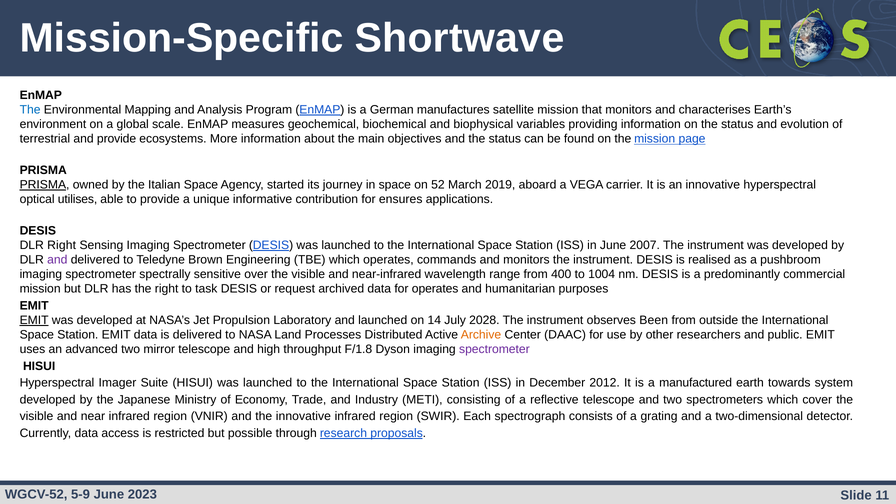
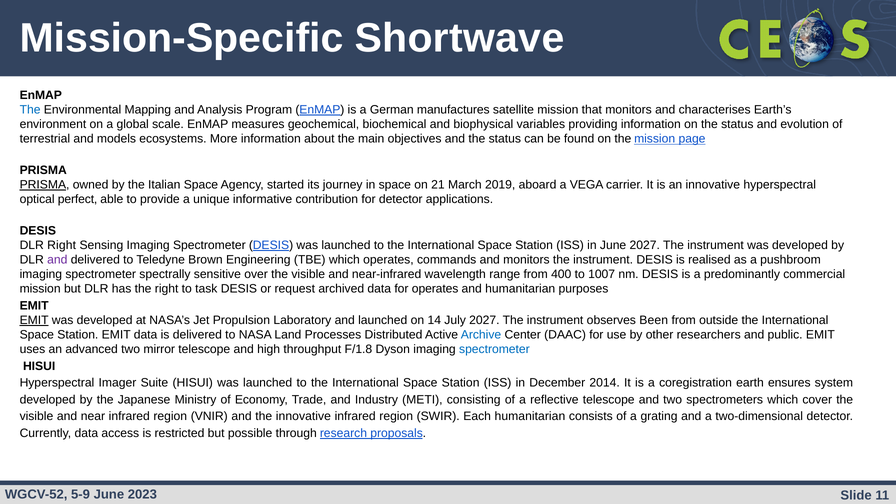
and provide: provide -> models
52: 52 -> 21
utilises: utilises -> perfect
for ensures: ensures -> detector
June 2007: 2007 -> 2027
1004: 1004 -> 1007
July 2028: 2028 -> 2027
Archive colour: orange -> blue
spectrometer at (494, 349) colour: purple -> blue
2012: 2012 -> 2014
manufactured: manufactured -> coregistration
towards: towards -> ensures
Each spectrograph: spectrograph -> humanitarian
